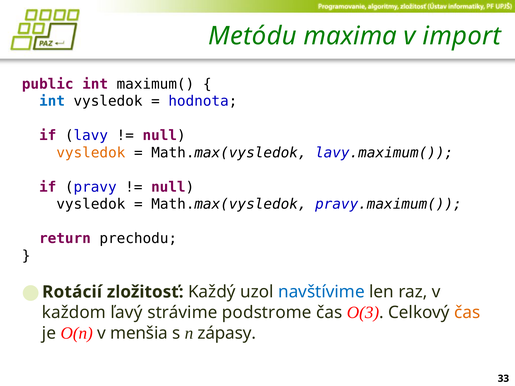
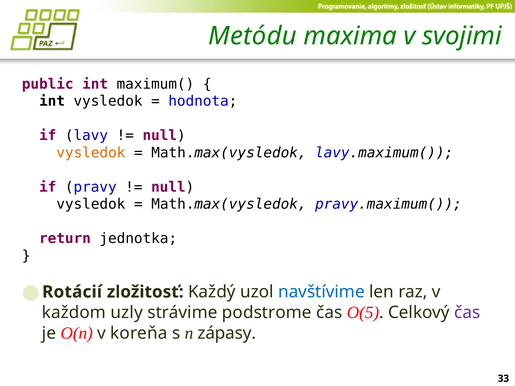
import: import -> svojimi
int at (52, 101) colour: blue -> black
prechodu: prechodu -> jednotka
ľavý: ľavý -> uzly
O(3: O(3 -> O(5
čas at (467, 313) colour: orange -> purple
menšia: menšia -> koreňa
